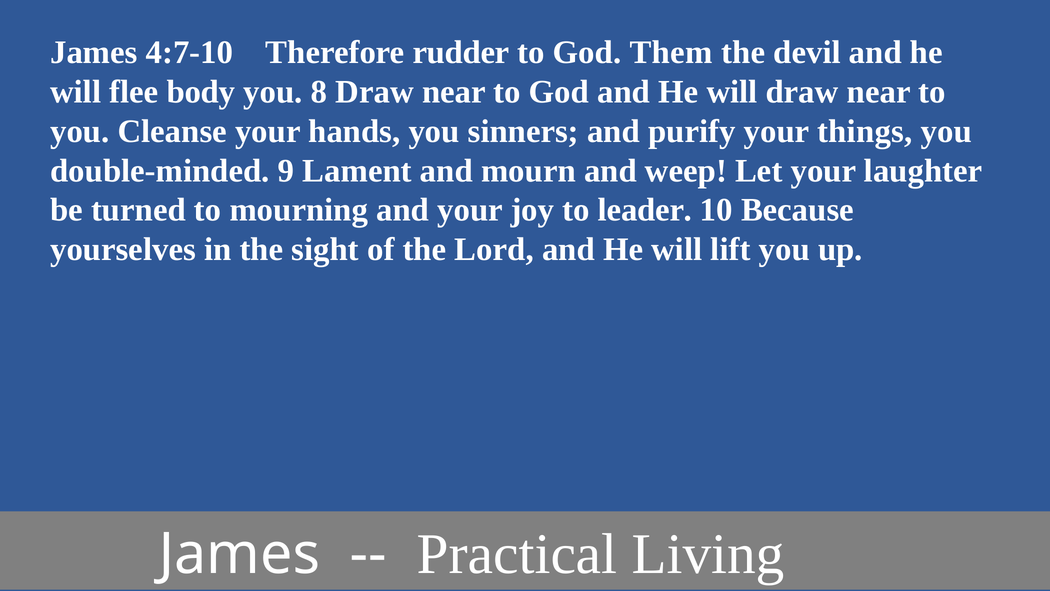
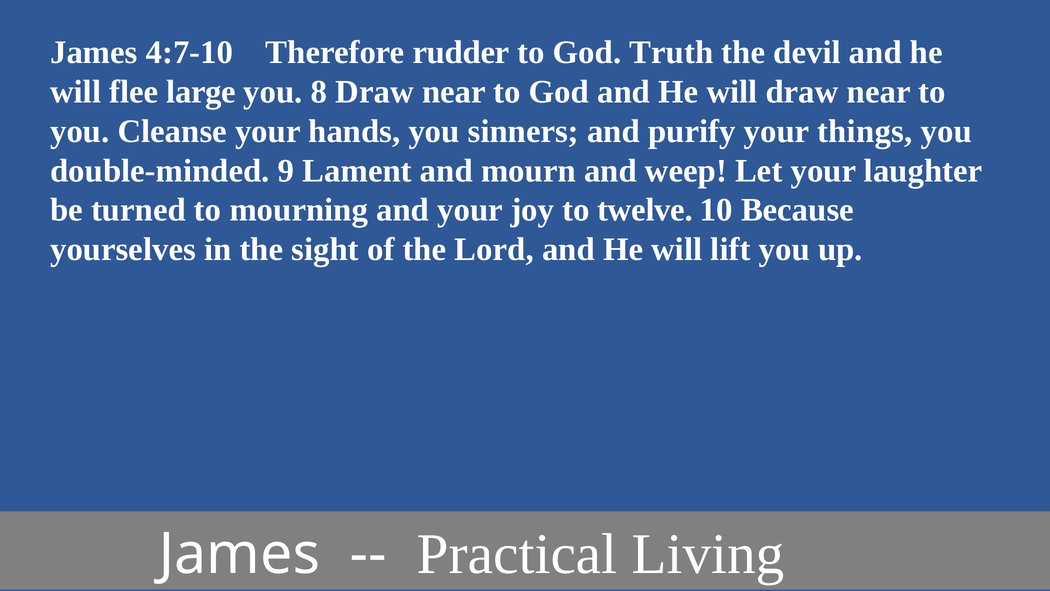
Them: Them -> Truth
body: body -> large
leader: leader -> twelve
